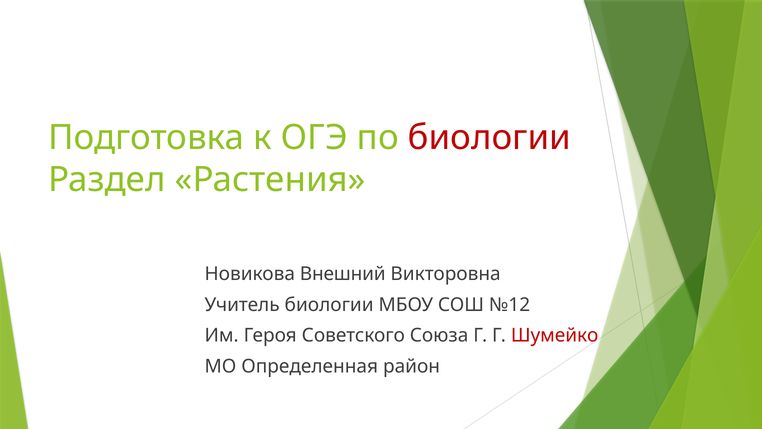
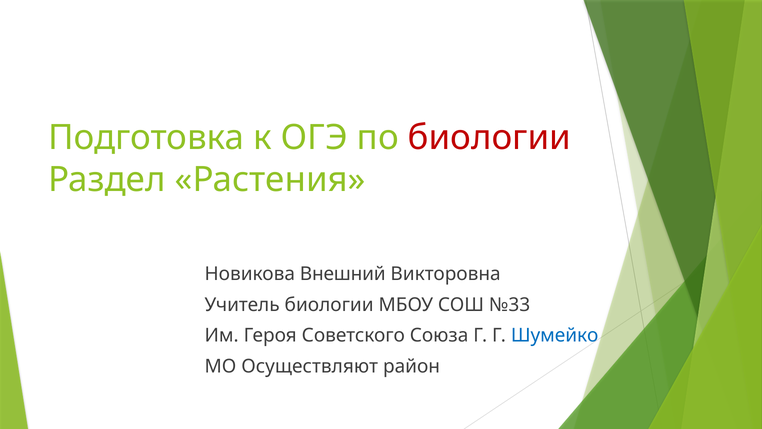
№12: №12 -> №33
Шумейко colour: red -> blue
Определенная: Определенная -> Осуществляют
